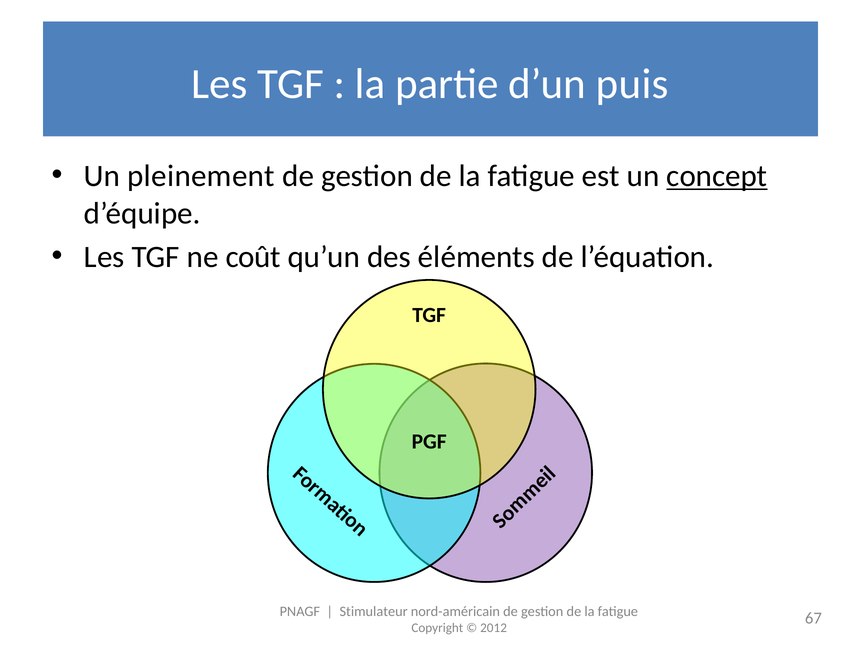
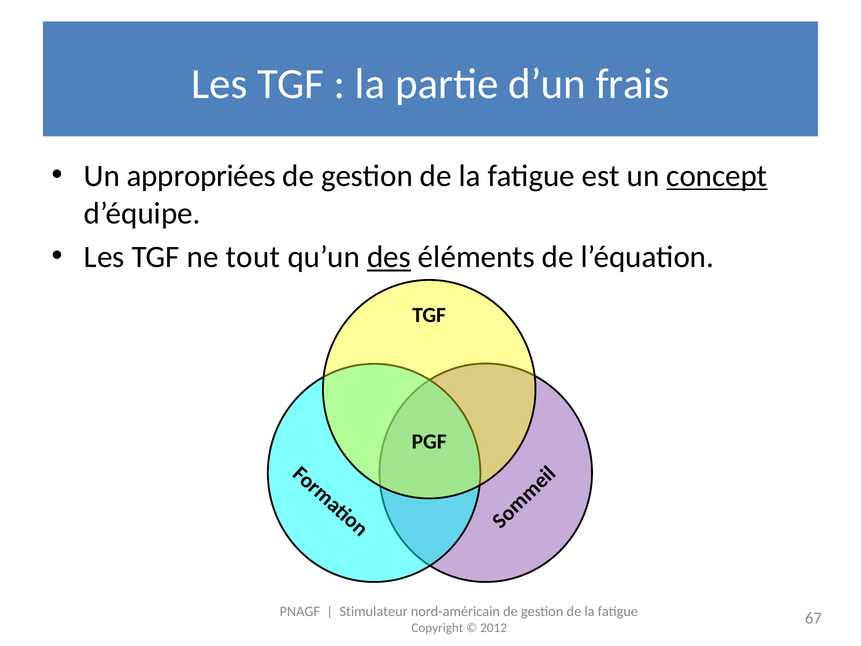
puis: puis -> frais
pleinement: pleinement -> appropriées
coût: coût -> tout
des underline: none -> present
